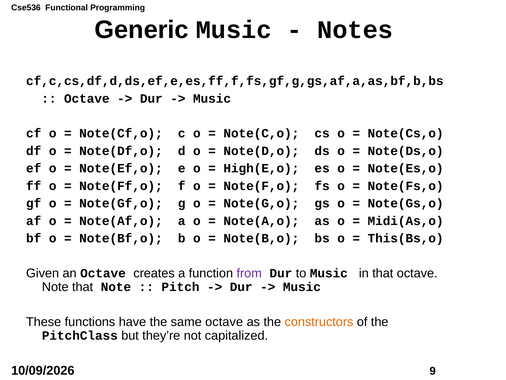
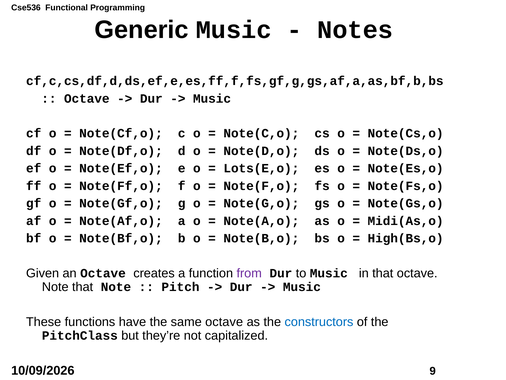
High(E,o: High(E,o -> Lots(E,o
This(Bs,o: This(Bs,o -> High(Bs,o
constructors colour: orange -> blue
